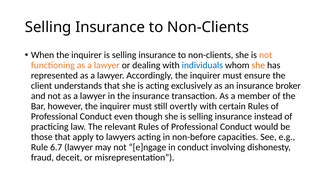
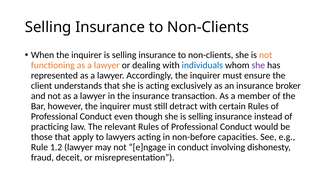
she at (258, 65) colour: orange -> purple
overtly: overtly -> detract
6.7: 6.7 -> 1.2
